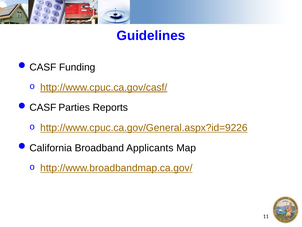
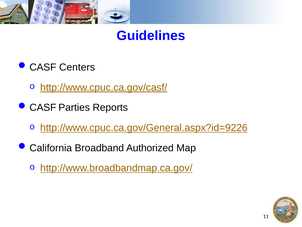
Funding: Funding -> Centers
Applicants: Applicants -> Authorized
